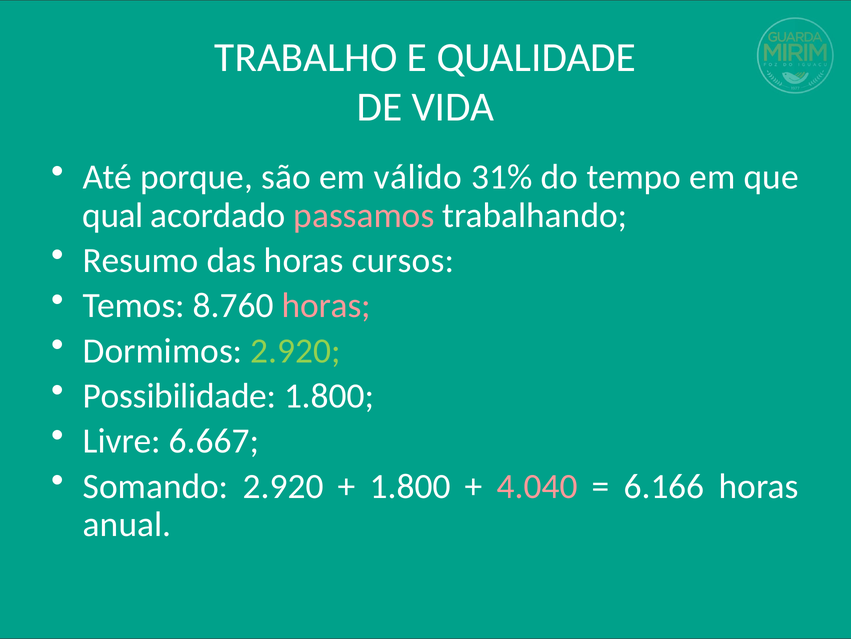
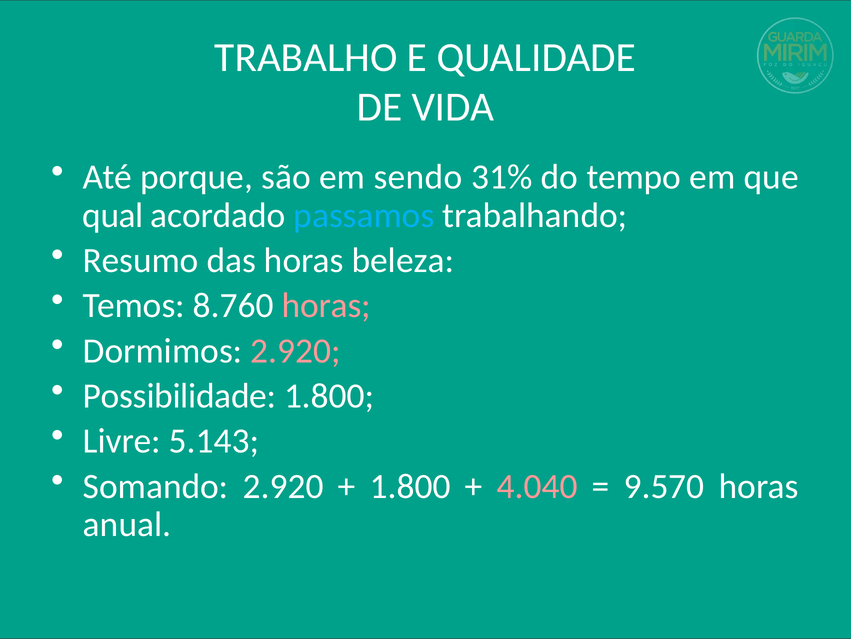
válido: válido -> sendo
passamos colour: pink -> light blue
cursos: cursos -> beleza
2.920 at (295, 351) colour: light green -> pink
6.667: 6.667 -> 5.143
6.166: 6.166 -> 9.570
